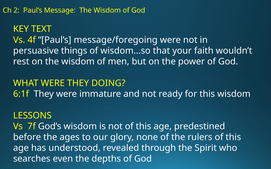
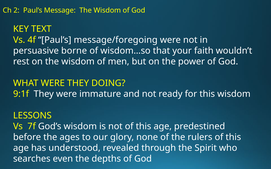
things: things -> borne
6:1f: 6:1f -> 9:1f
